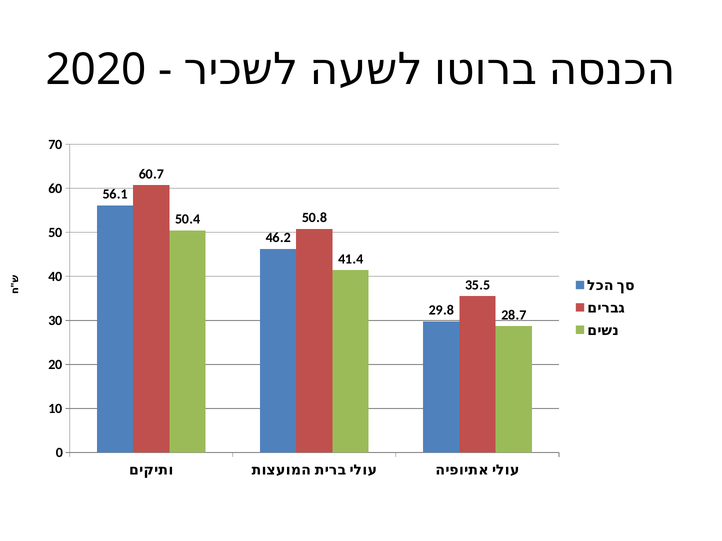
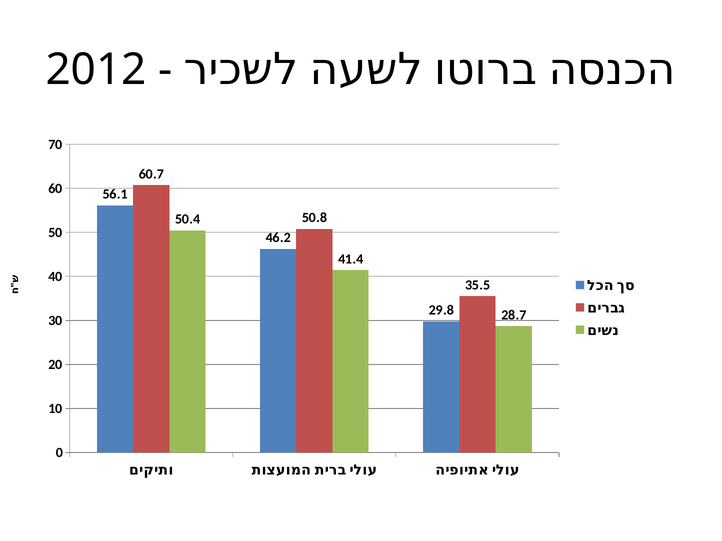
2020: 2020 -> 2012
